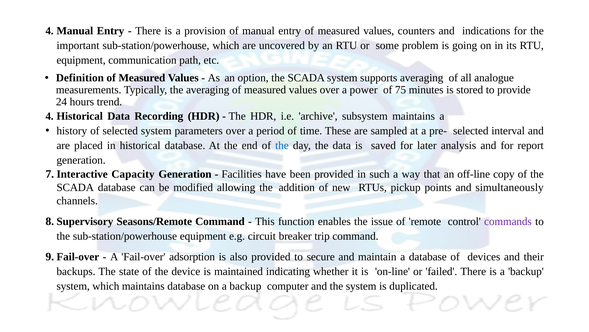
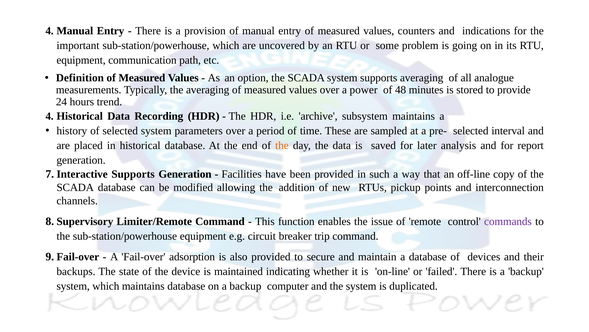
75: 75 -> 48
the at (282, 145) colour: blue -> orange
Capacity at (133, 174): Capacity -> Supports
simultaneously: simultaneously -> interconnection
Seasons/Remote: Seasons/Remote -> Limiter/Remote
